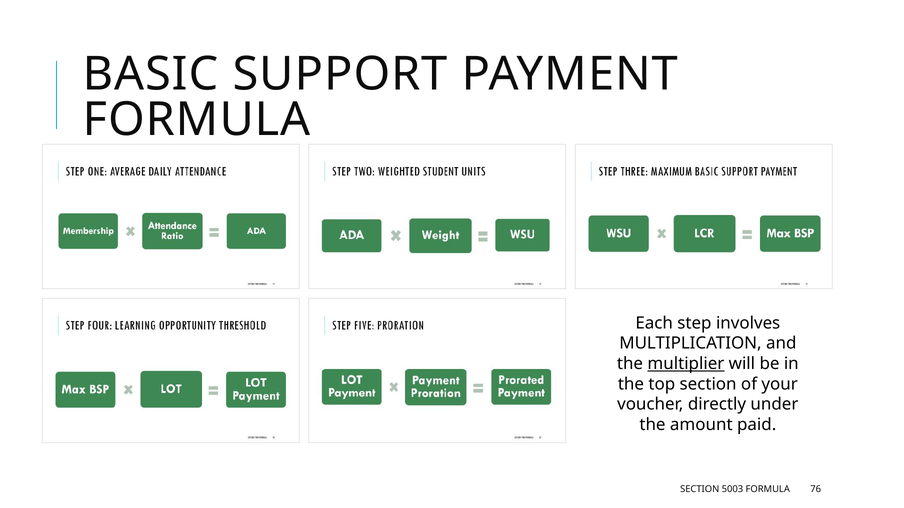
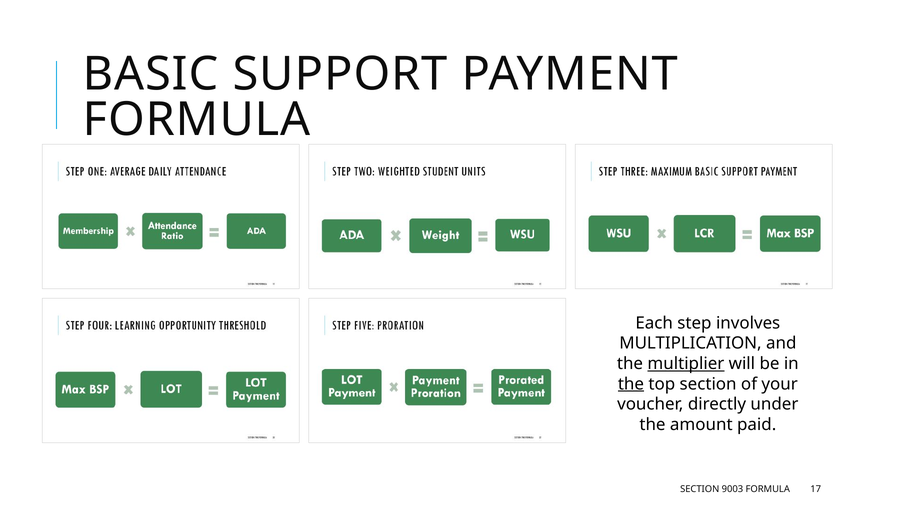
the at (631, 384) underline: none -> present
5003: 5003 -> 9003
76: 76 -> 17
